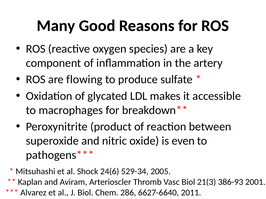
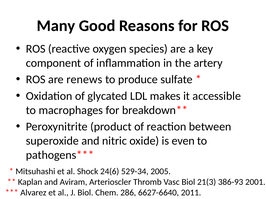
flowing: flowing -> renews
